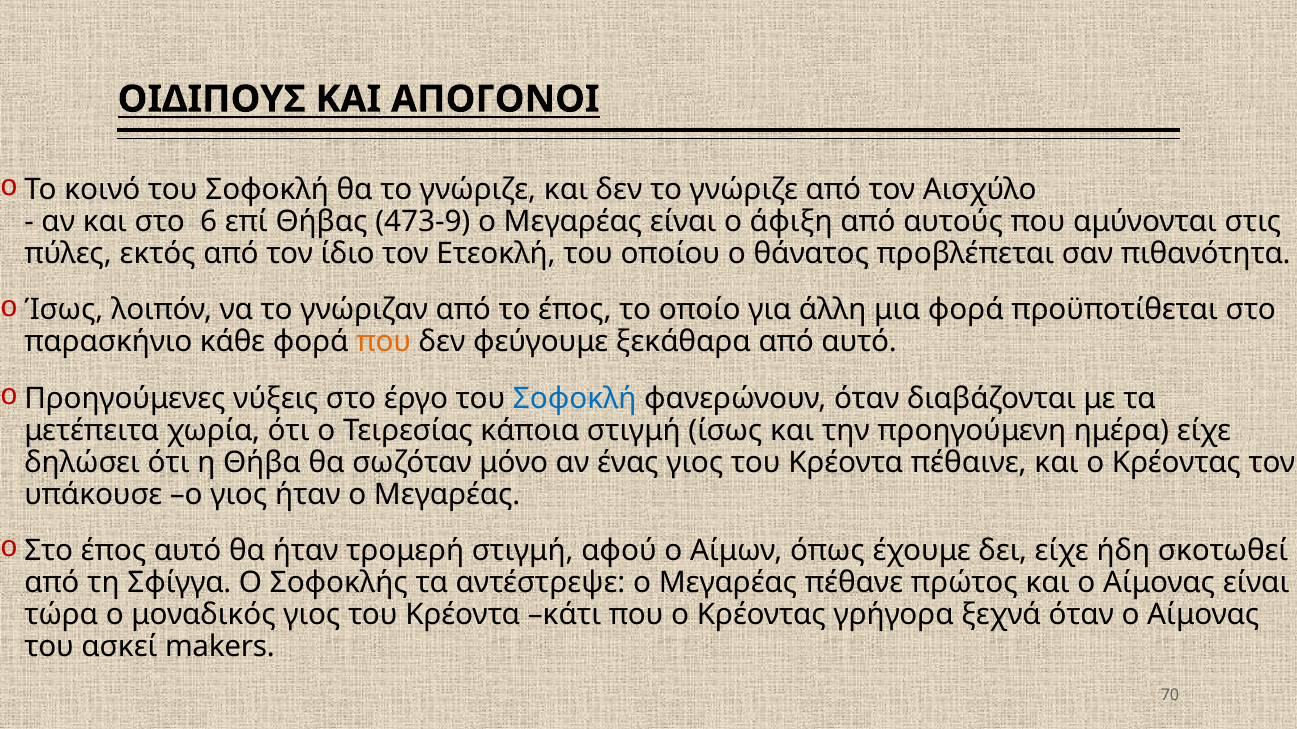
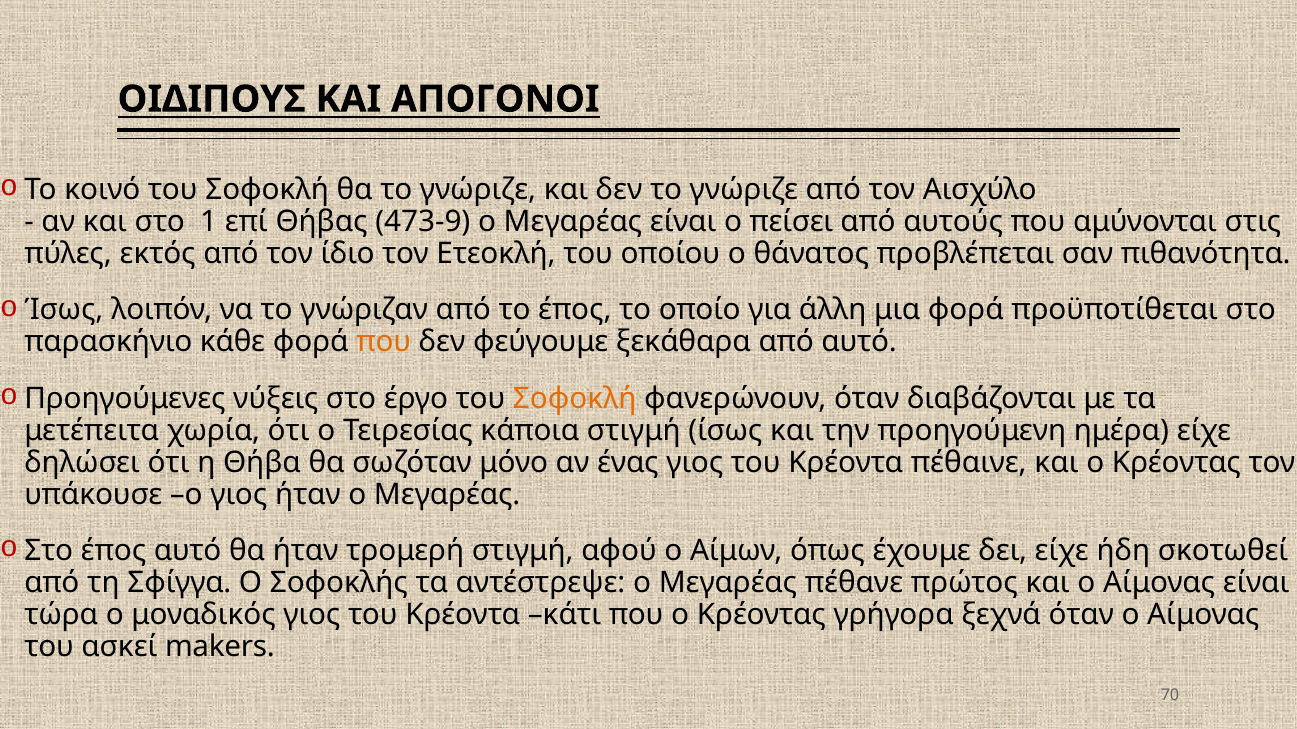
6: 6 -> 1
άφιξη: άφιξη -> πείσει
Σοφοκλή at (575, 399) colour: blue -> orange
